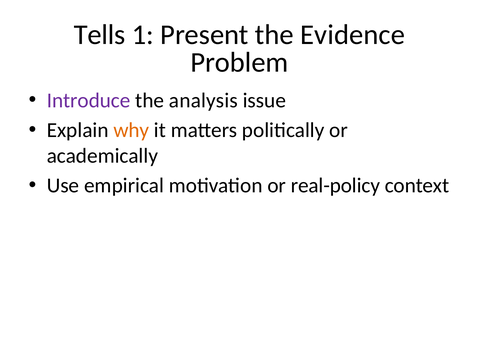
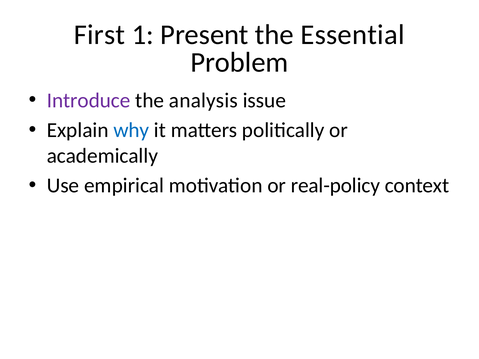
Tells: Tells -> First
Evidence: Evidence -> Essential
why colour: orange -> blue
